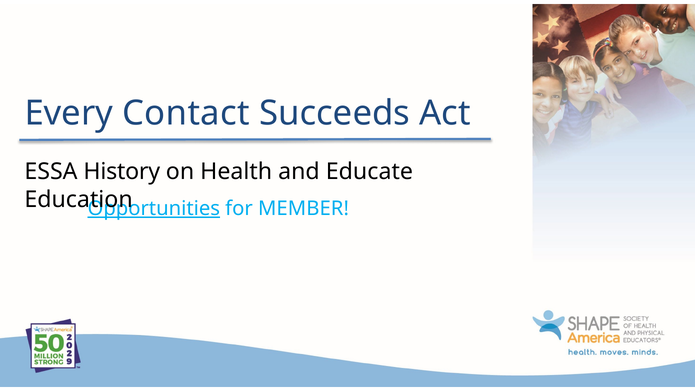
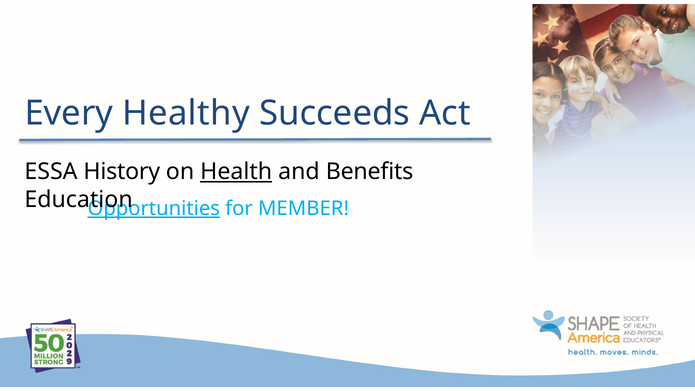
Contact: Contact -> Healthy
Health underline: none -> present
Educate: Educate -> Benefits
